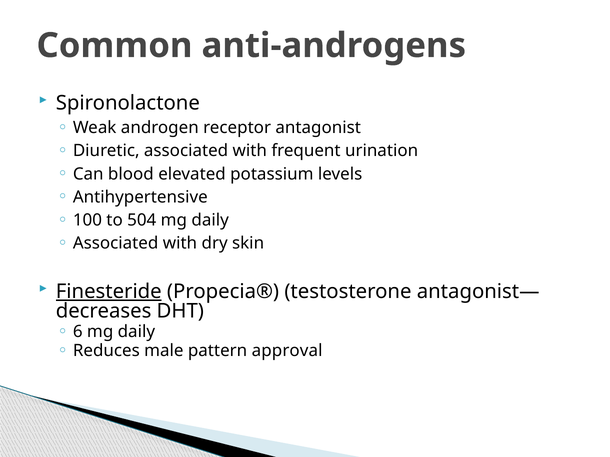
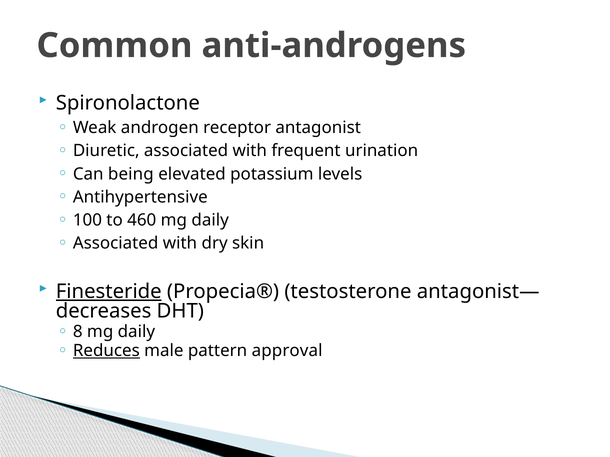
blood: blood -> being
504: 504 -> 460
6: 6 -> 8
Reduces underline: none -> present
